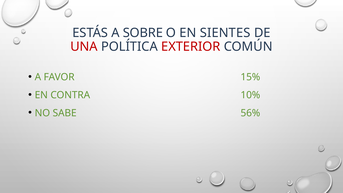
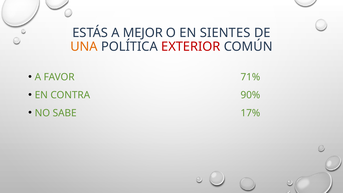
SOBRE: SOBRE -> MEJOR
UNA colour: red -> orange
15%: 15% -> 71%
10%: 10% -> 90%
56%: 56% -> 17%
